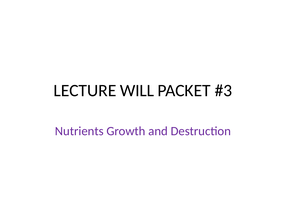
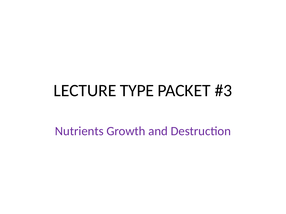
WILL: WILL -> TYPE
